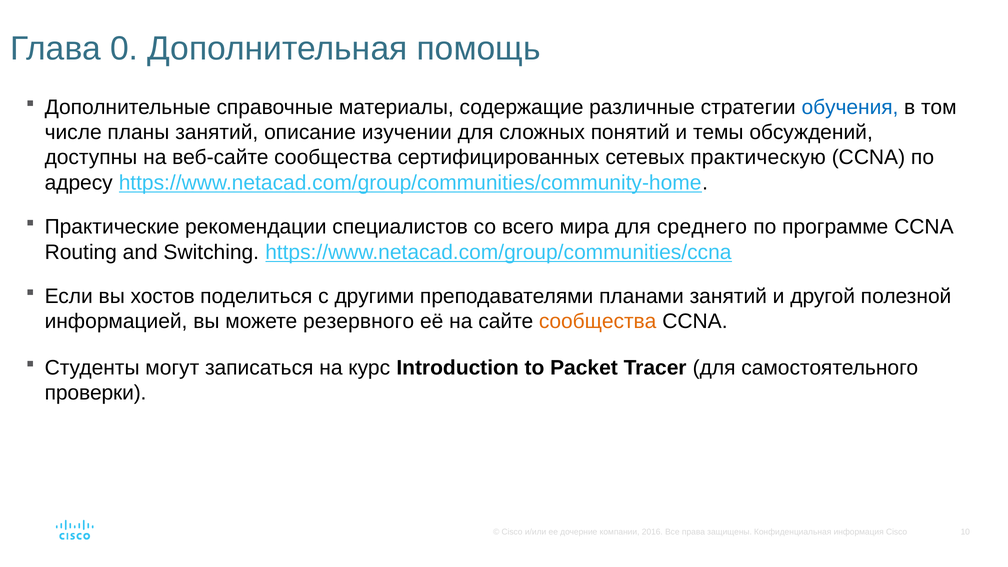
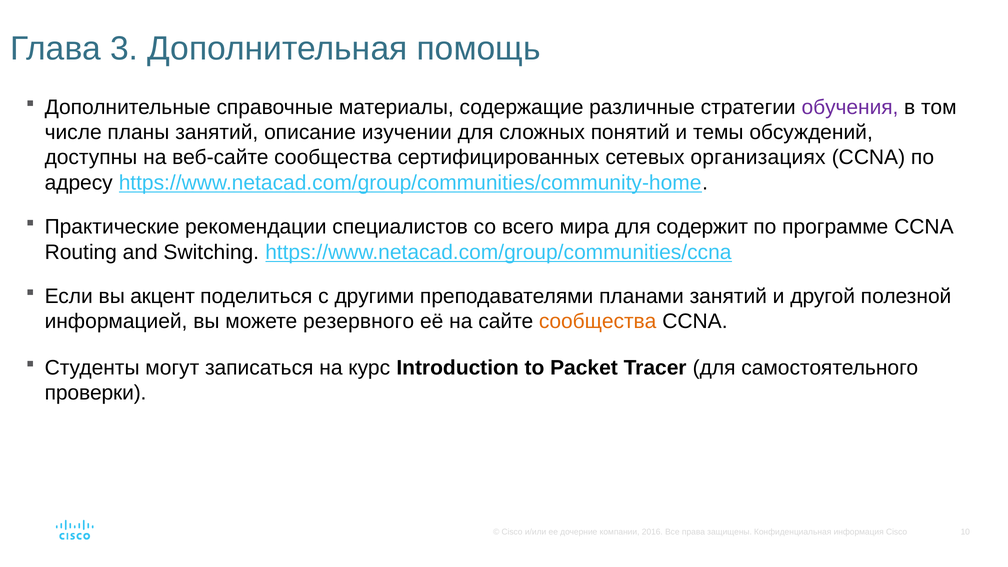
0: 0 -> 3
обучения colour: blue -> purple
практическую: практическую -> организациях
среднего: среднего -> содержит
хостов: хостов -> акцент
